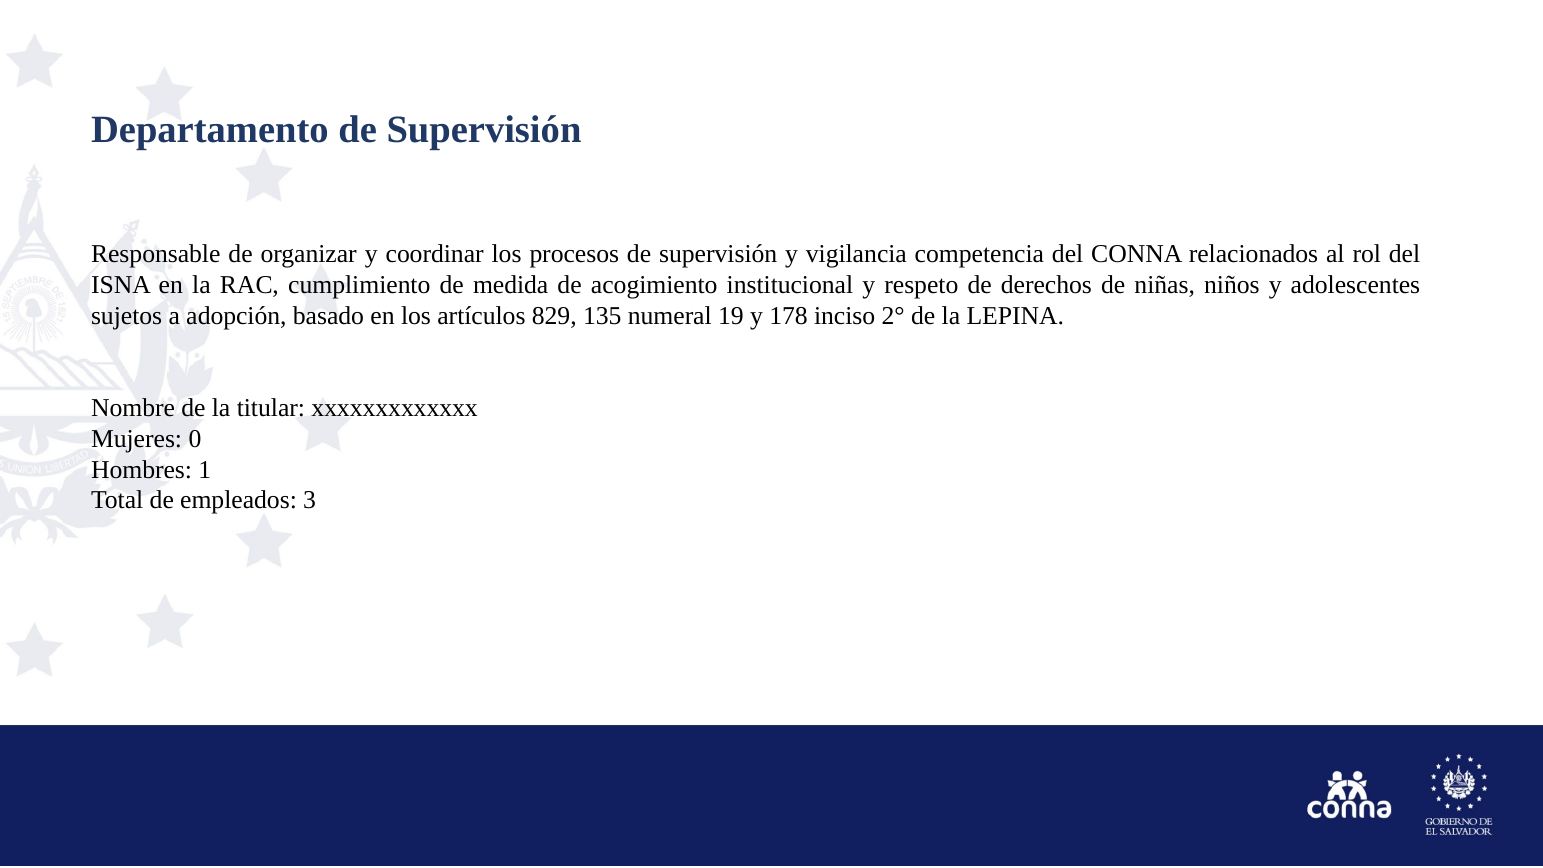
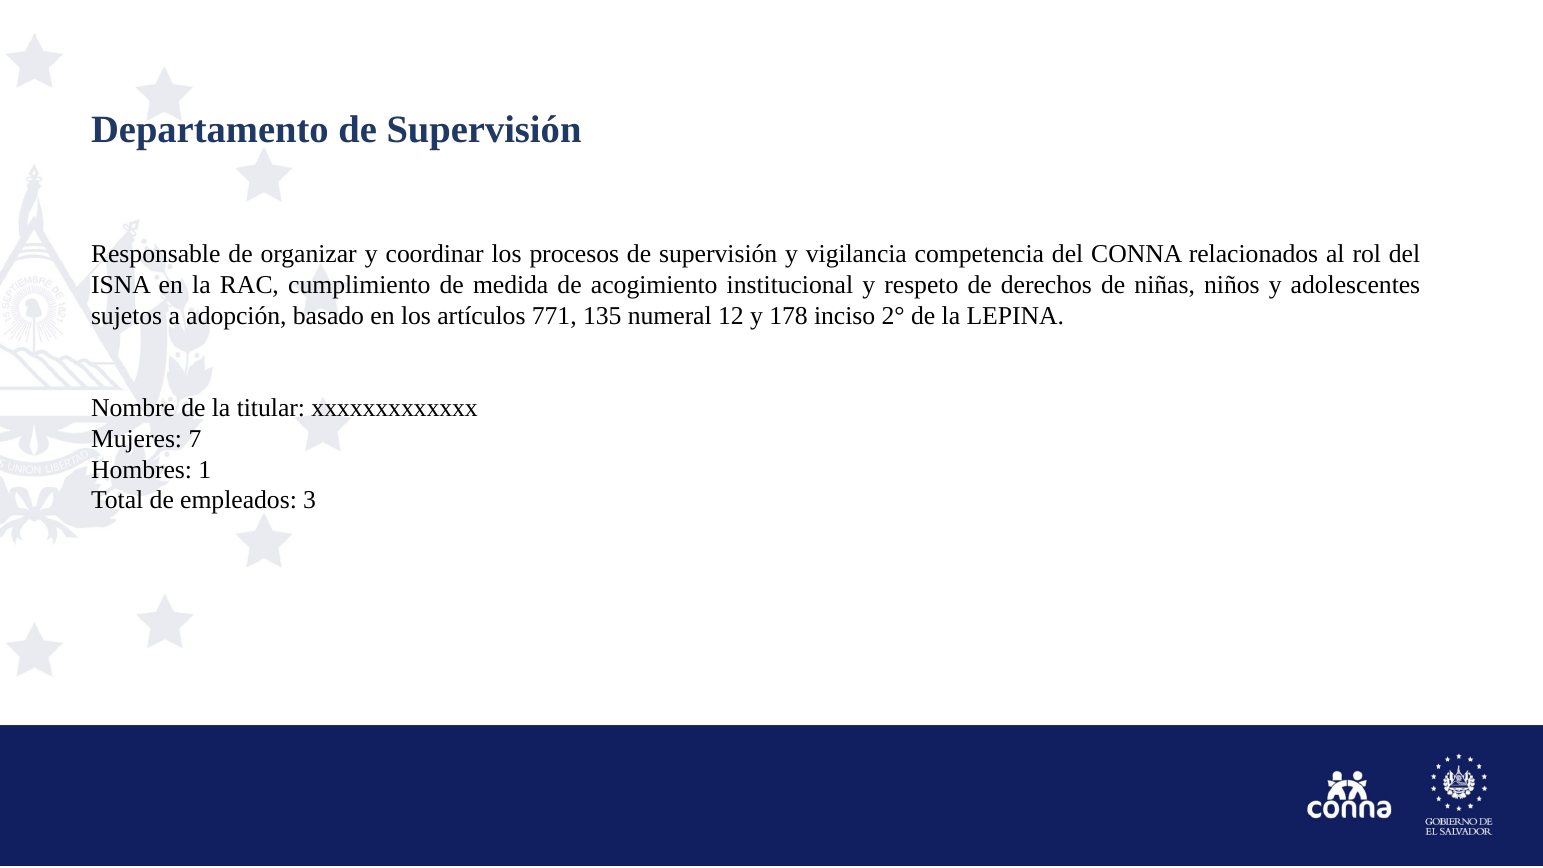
829: 829 -> 771
19: 19 -> 12
0: 0 -> 7
